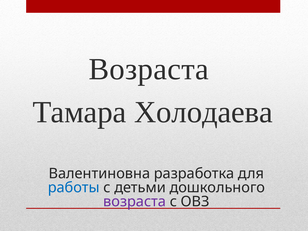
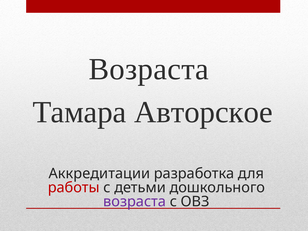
Холодаева: Холодаева -> Авторское
Валентиновна: Валентиновна -> Аккредитации
работы colour: blue -> red
